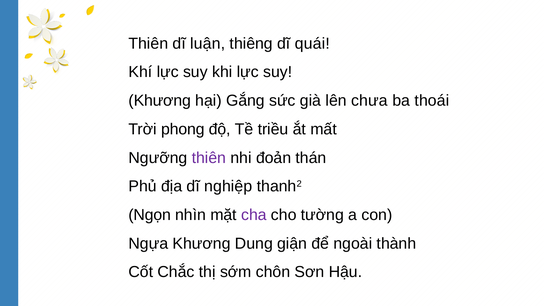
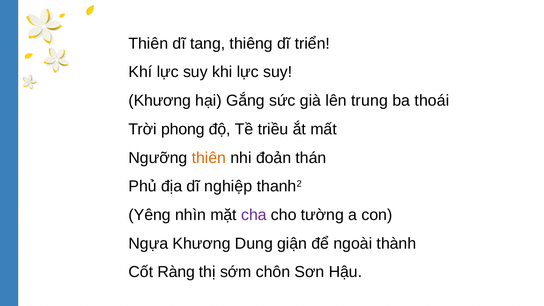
luận: luận -> tang
quái: quái -> triển
chưa: chưa -> trung
thiên at (209, 158) colour: purple -> orange
Ngọn: Ngọn -> Yêng
Chắc: Chắc -> Ràng
